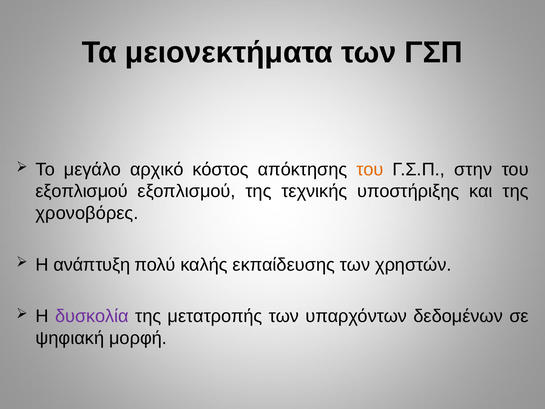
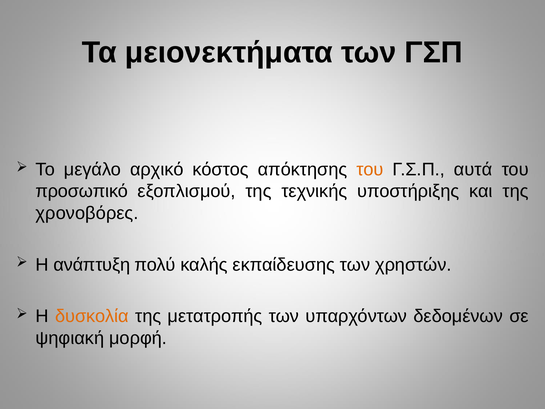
στην: στην -> αυτά
εξοπλισμού at (82, 191): εξοπλισμού -> προσωπικό
δυσκολία colour: purple -> orange
